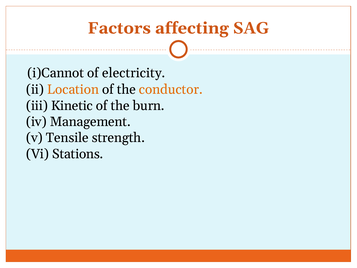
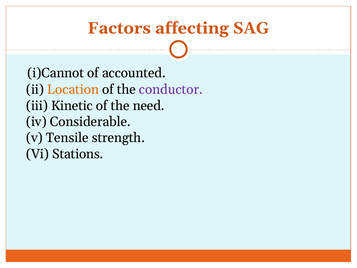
electricity: electricity -> accounted
conductor colour: orange -> purple
burn: burn -> need
Management: Management -> Considerable
